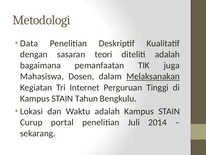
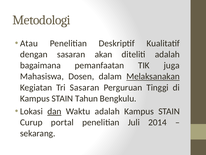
Data: Data -> Atau
teori: teori -> akan
Tri Internet: Internet -> Sasaran
dan underline: none -> present
